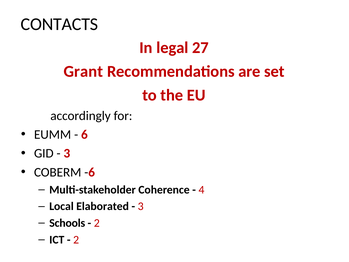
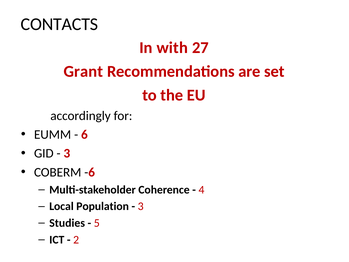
legal: legal -> with
Elaborated: Elaborated -> Population
Schools: Schools -> Studies
2 at (97, 223): 2 -> 5
